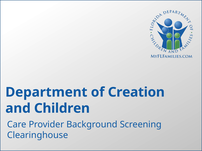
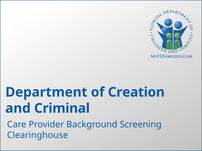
Children: Children -> Criminal
